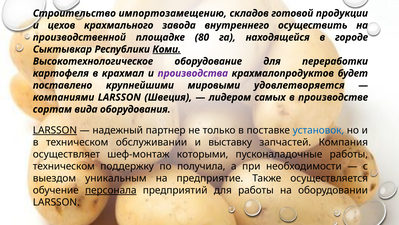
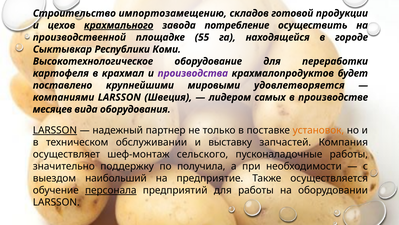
крахмального underline: none -> present
внутреннего: внутреннего -> потребление
80: 80 -> 55
Коми underline: present -> none
сортам: сортам -> месяцев
установок colour: blue -> orange
которыми: которыми -> сельского
техническом at (64, 166): техническом -> значительно
уникальным: уникальным -> наибольший
